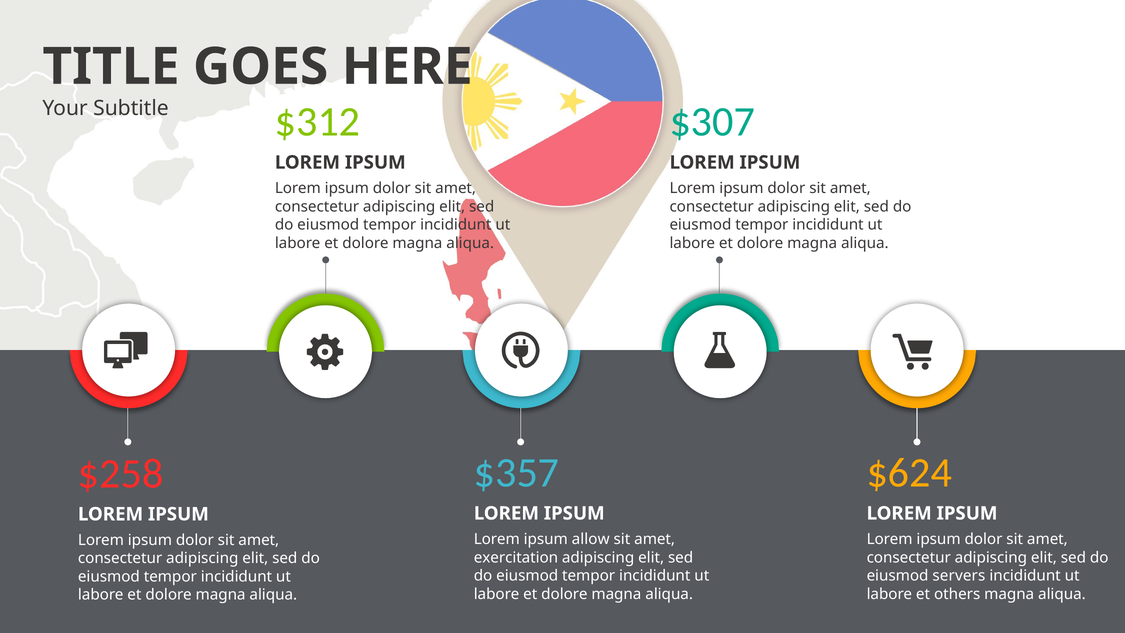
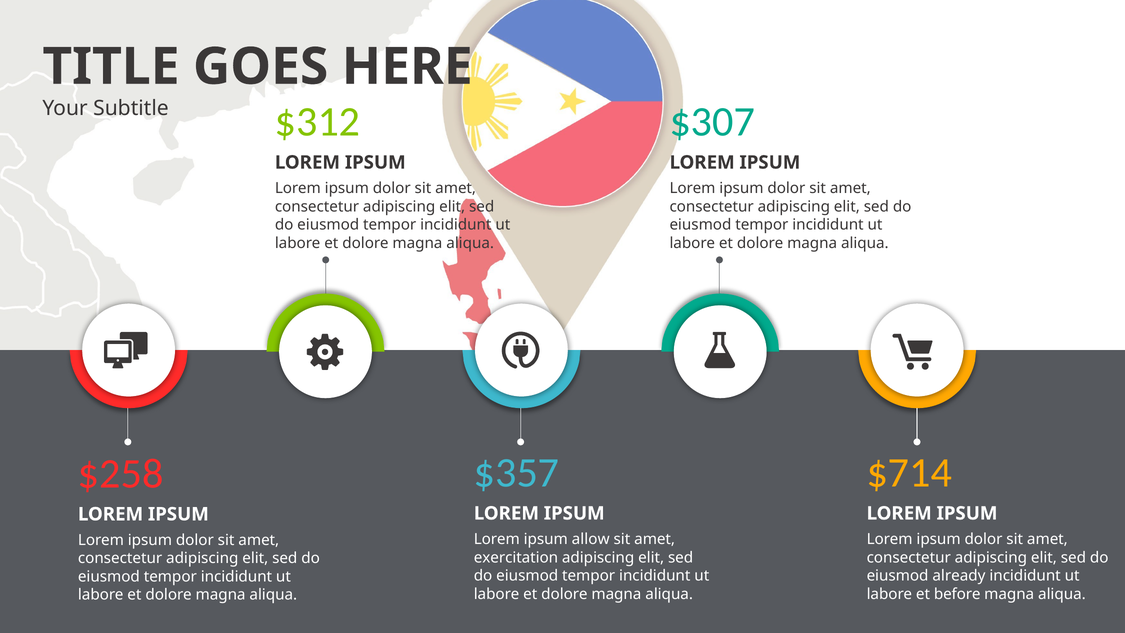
$624: $624 -> $714
servers: servers -> already
others: others -> before
